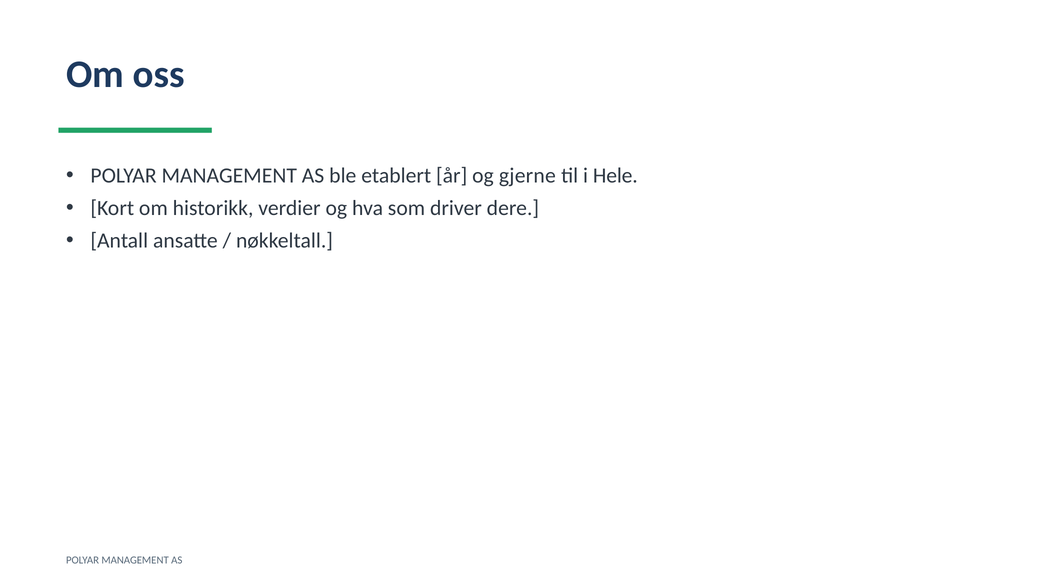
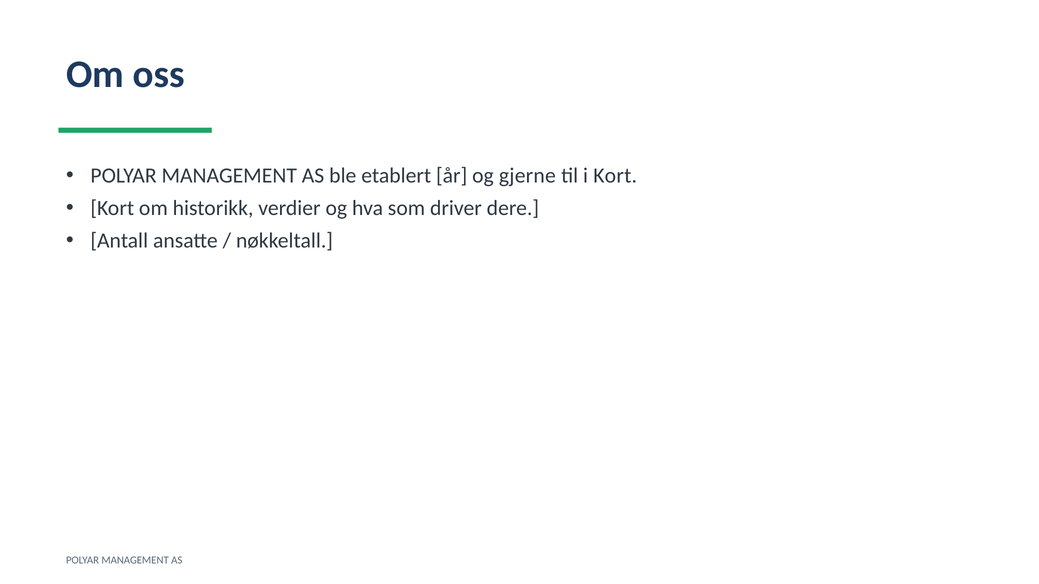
i Hele: Hele -> Kort
